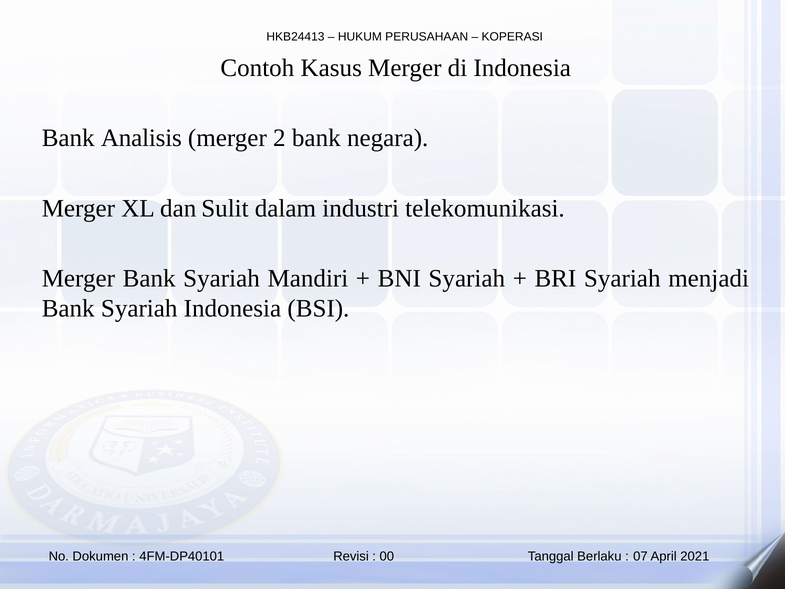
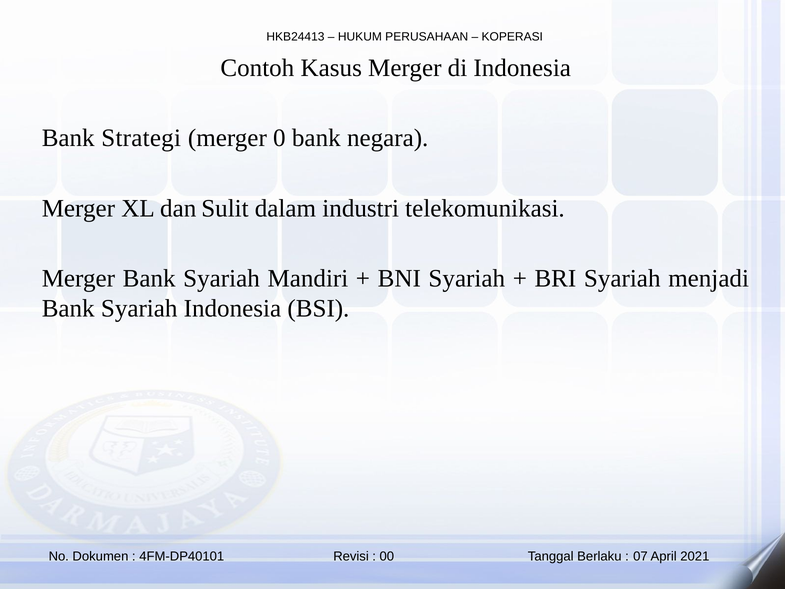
Analisis: Analisis -> Strategi
2: 2 -> 0
